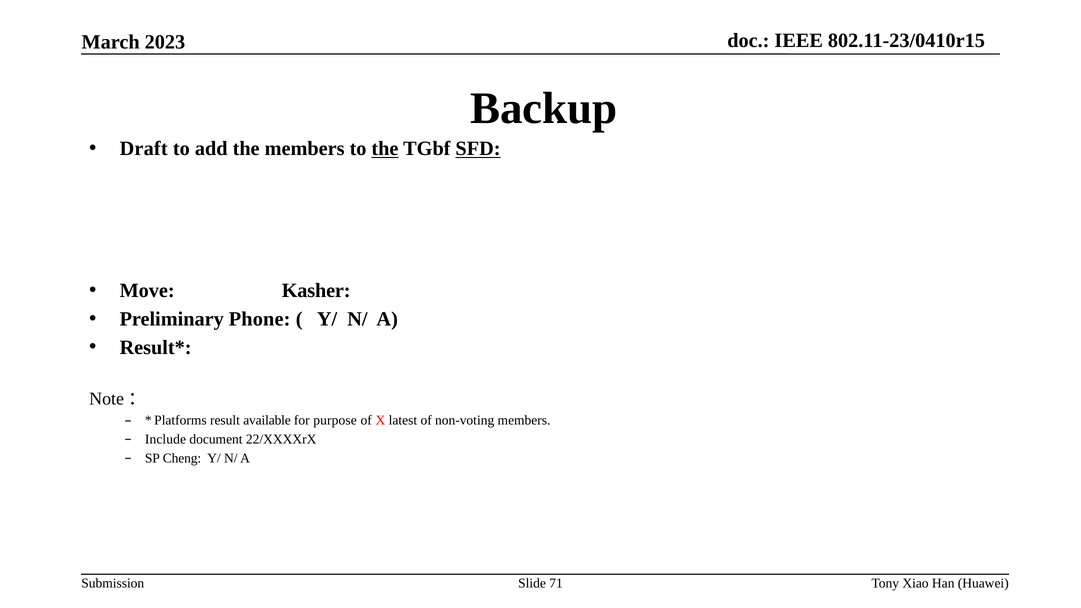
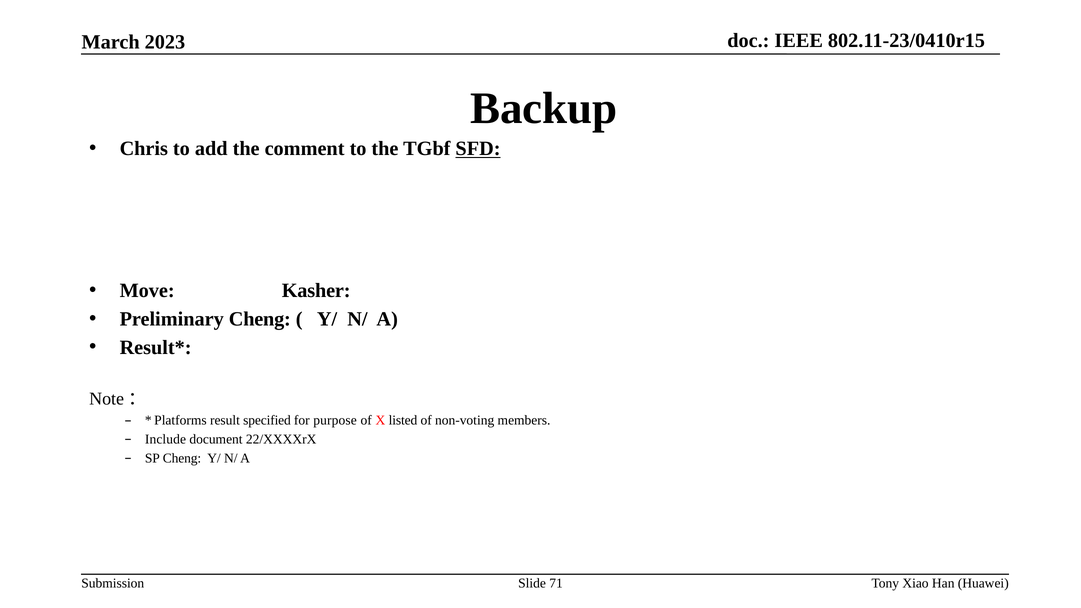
Draft: Draft -> Chris
the members: members -> comment
the at (385, 149) underline: present -> none
Preliminary Phone: Phone -> Cheng
available: available -> specified
latest: latest -> listed
